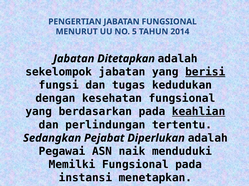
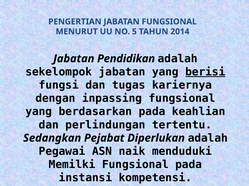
Ditetapkan: Ditetapkan -> Pendidikan
kedudukan: kedudukan -> kariernya
kesehatan: kesehatan -> inpassing
keahlian underline: present -> none
menetapkan: menetapkan -> kompetensi
